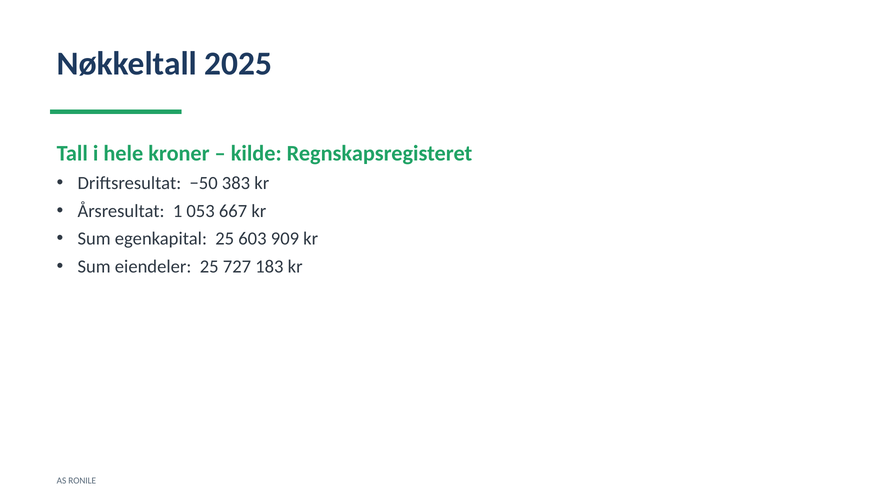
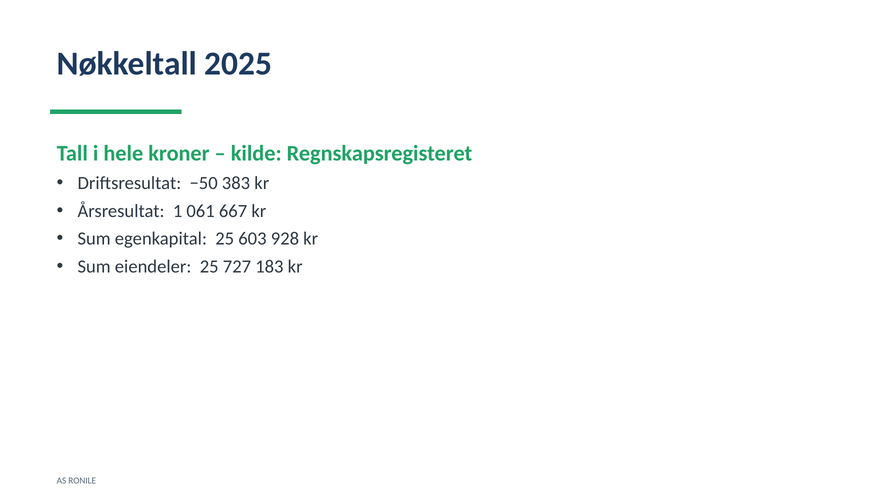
053: 053 -> 061
909: 909 -> 928
